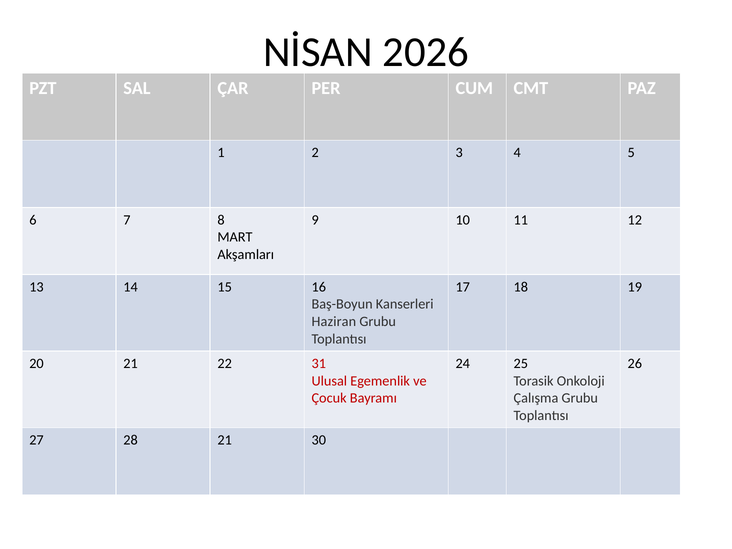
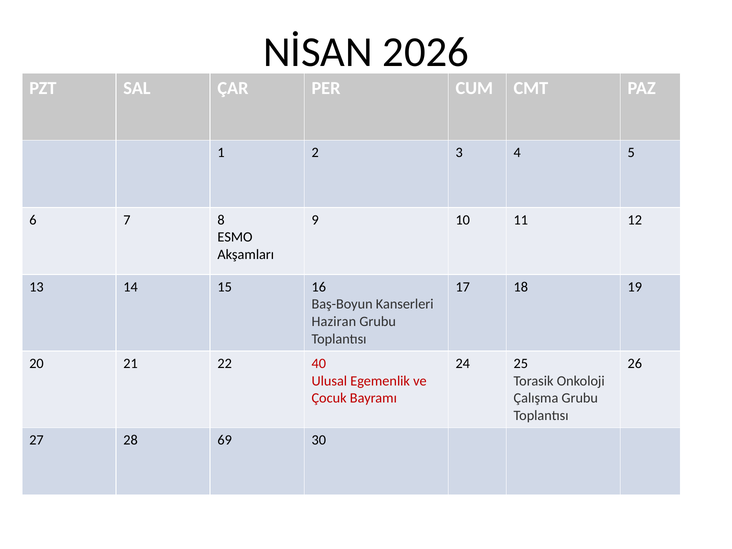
MART: MART -> ESMO
31: 31 -> 40
28 21: 21 -> 69
